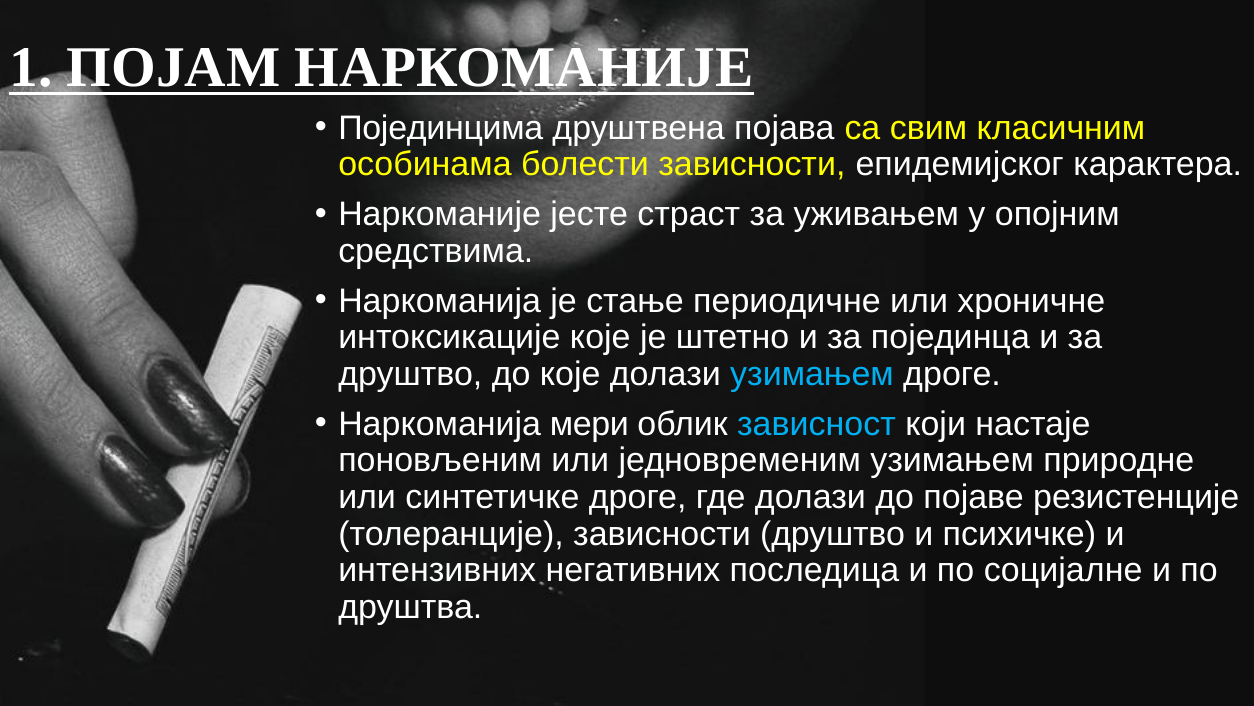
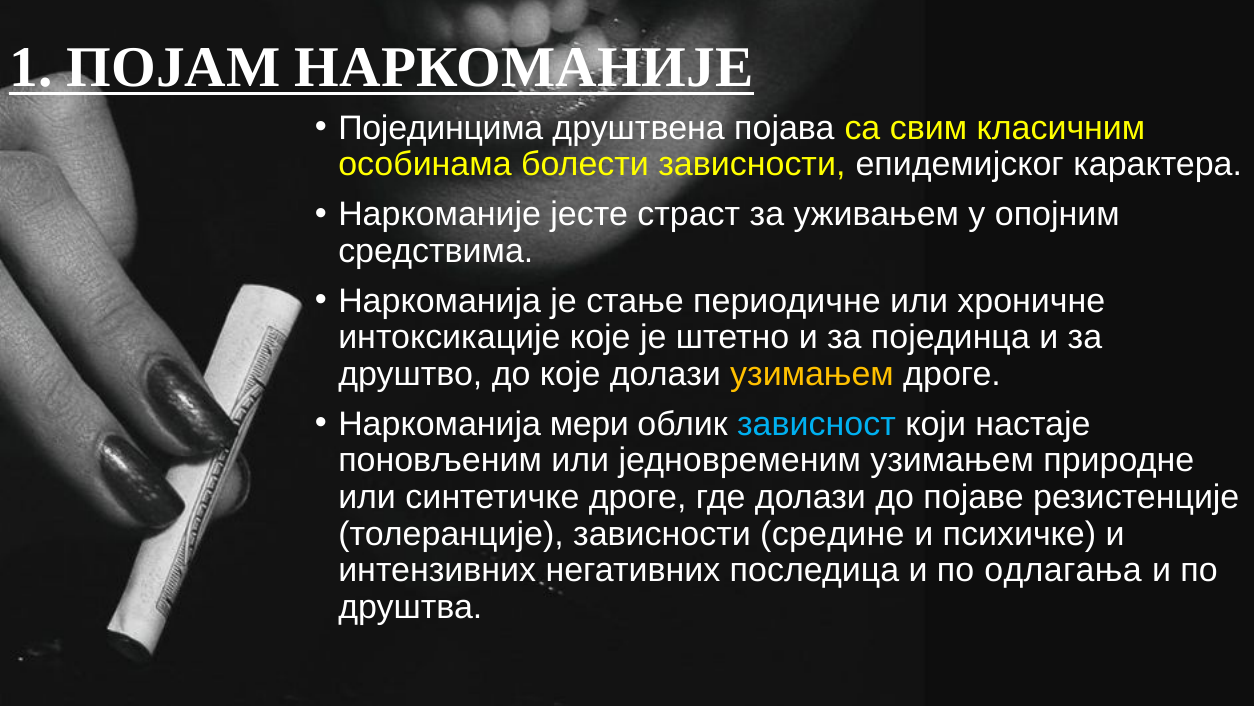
узимањем at (812, 374) colour: light blue -> yellow
зависности друштво: друштво -> средине
социјалне: социјалне -> одлагања
